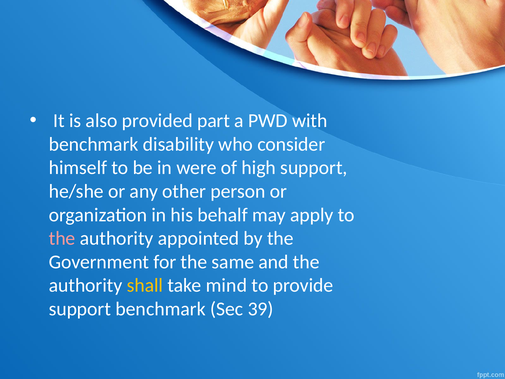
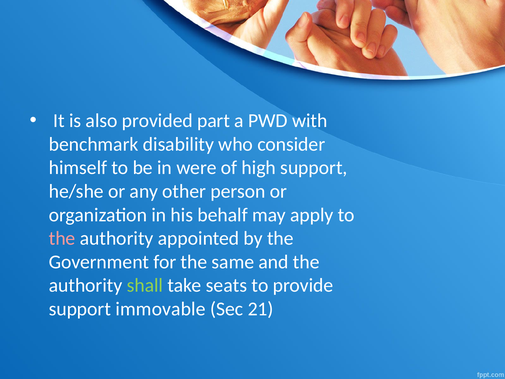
shall colour: yellow -> light green
mind: mind -> seats
support benchmark: benchmark -> immovable
39: 39 -> 21
